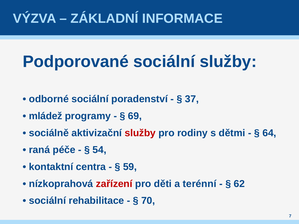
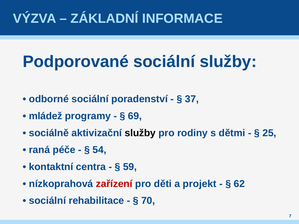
služby at (140, 133) colour: red -> black
64: 64 -> 25
terénní: terénní -> projekt
